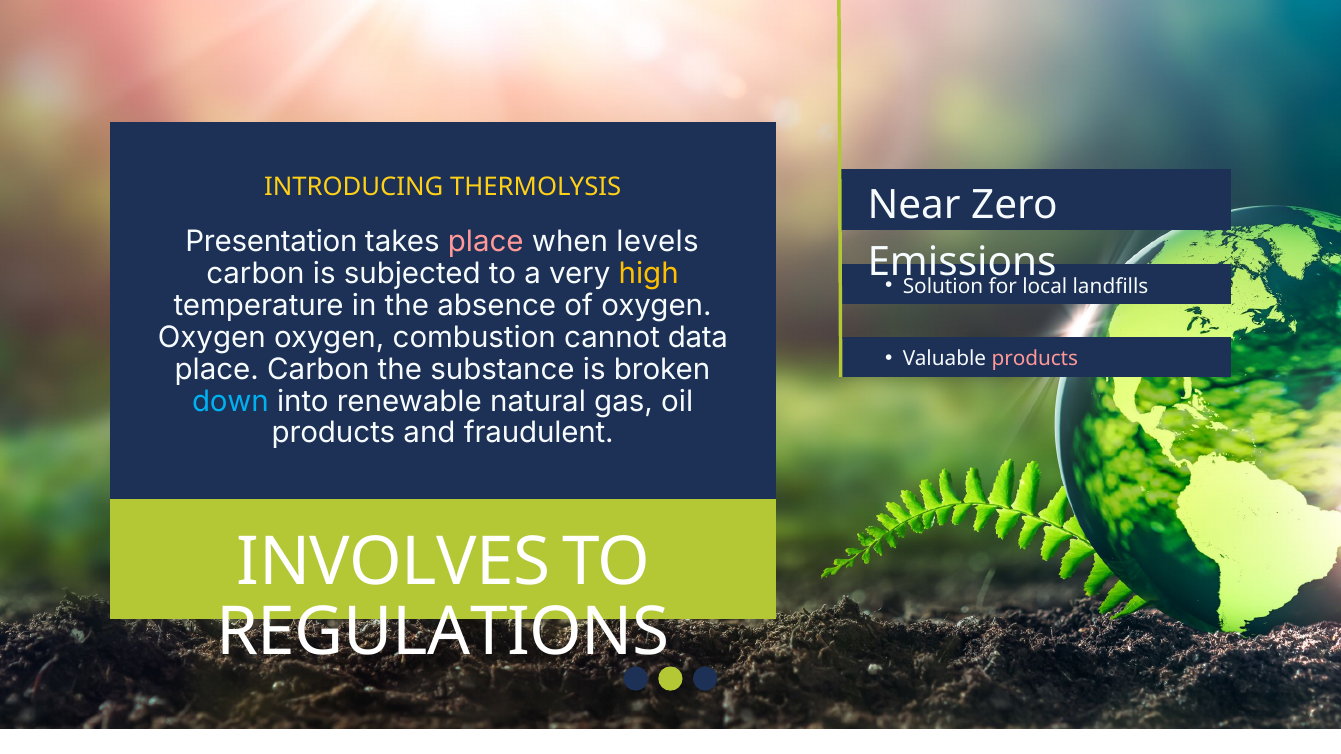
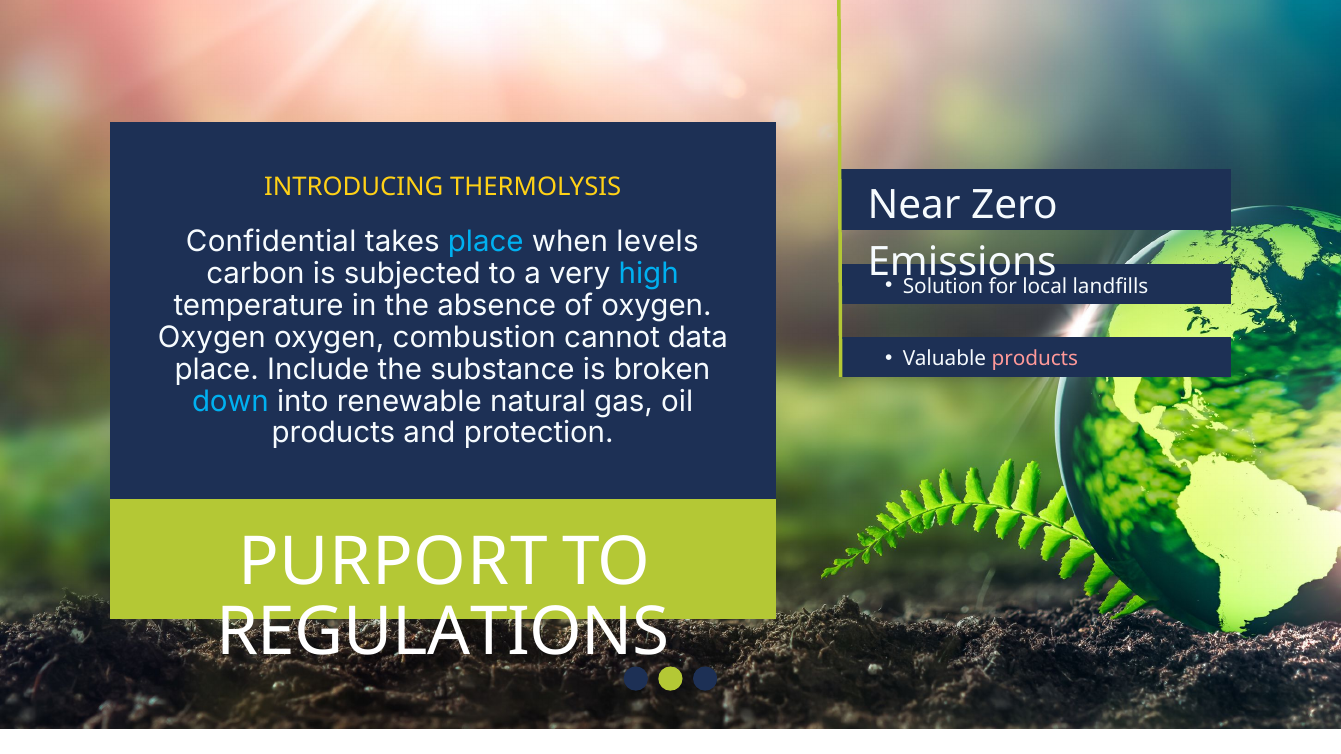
Presentation: Presentation -> Confidential
place at (486, 242) colour: pink -> light blue
high colour: yellow -> light blue
place Carbon: Carbon -> Include
fraudulent: fraudulent -> protection
INVOLVES: INVOLVES -> PURPORT
